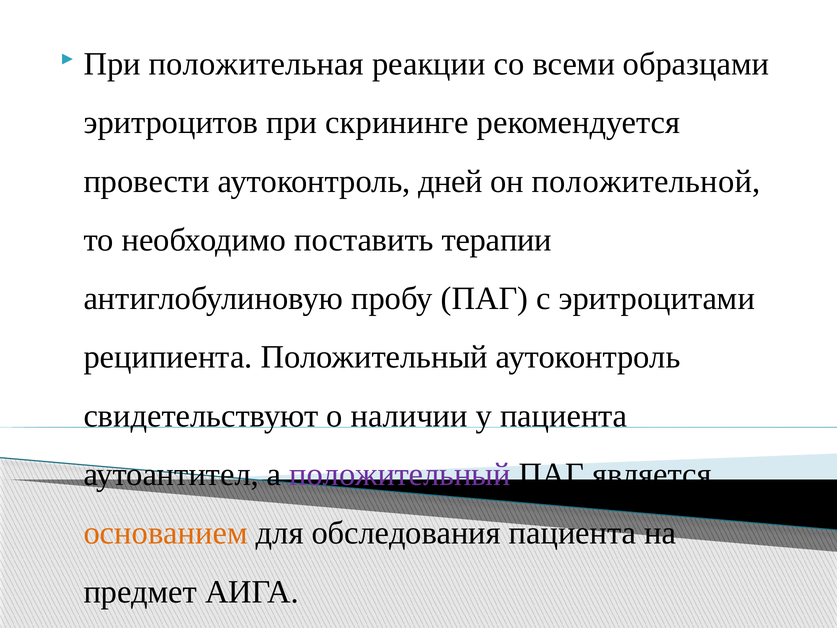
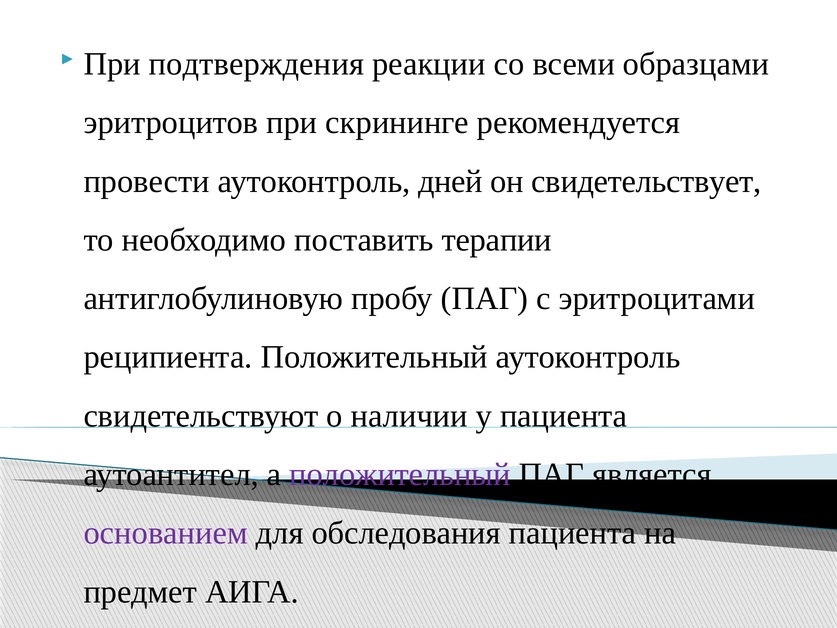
положительная: положительная -> подтверждения
положительной: положительной -> свидетельствует
основанием colour: orange -> purple
